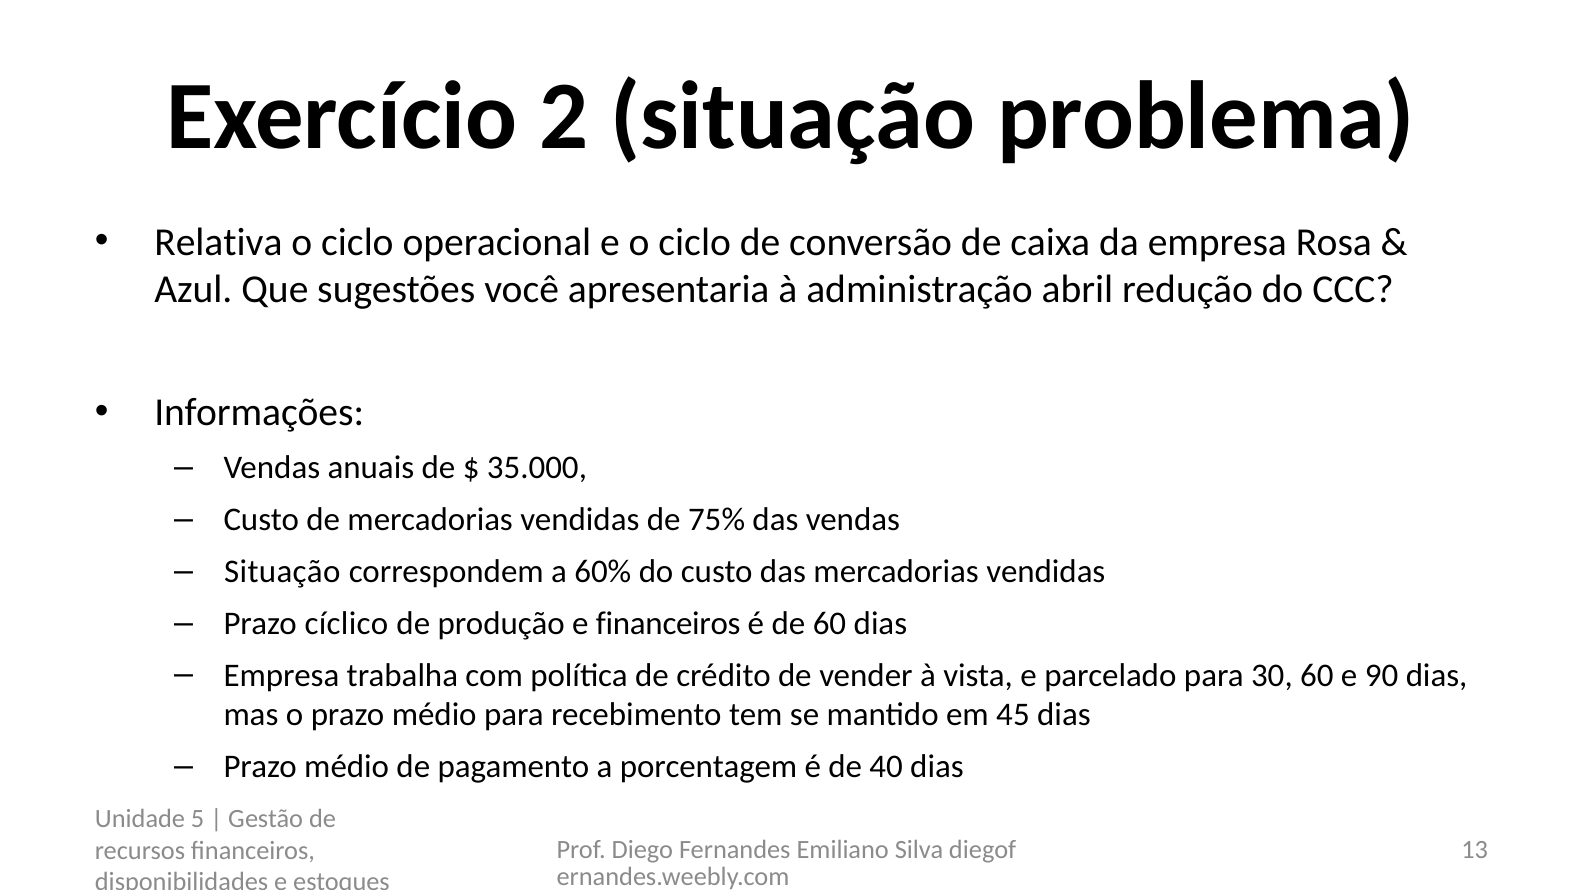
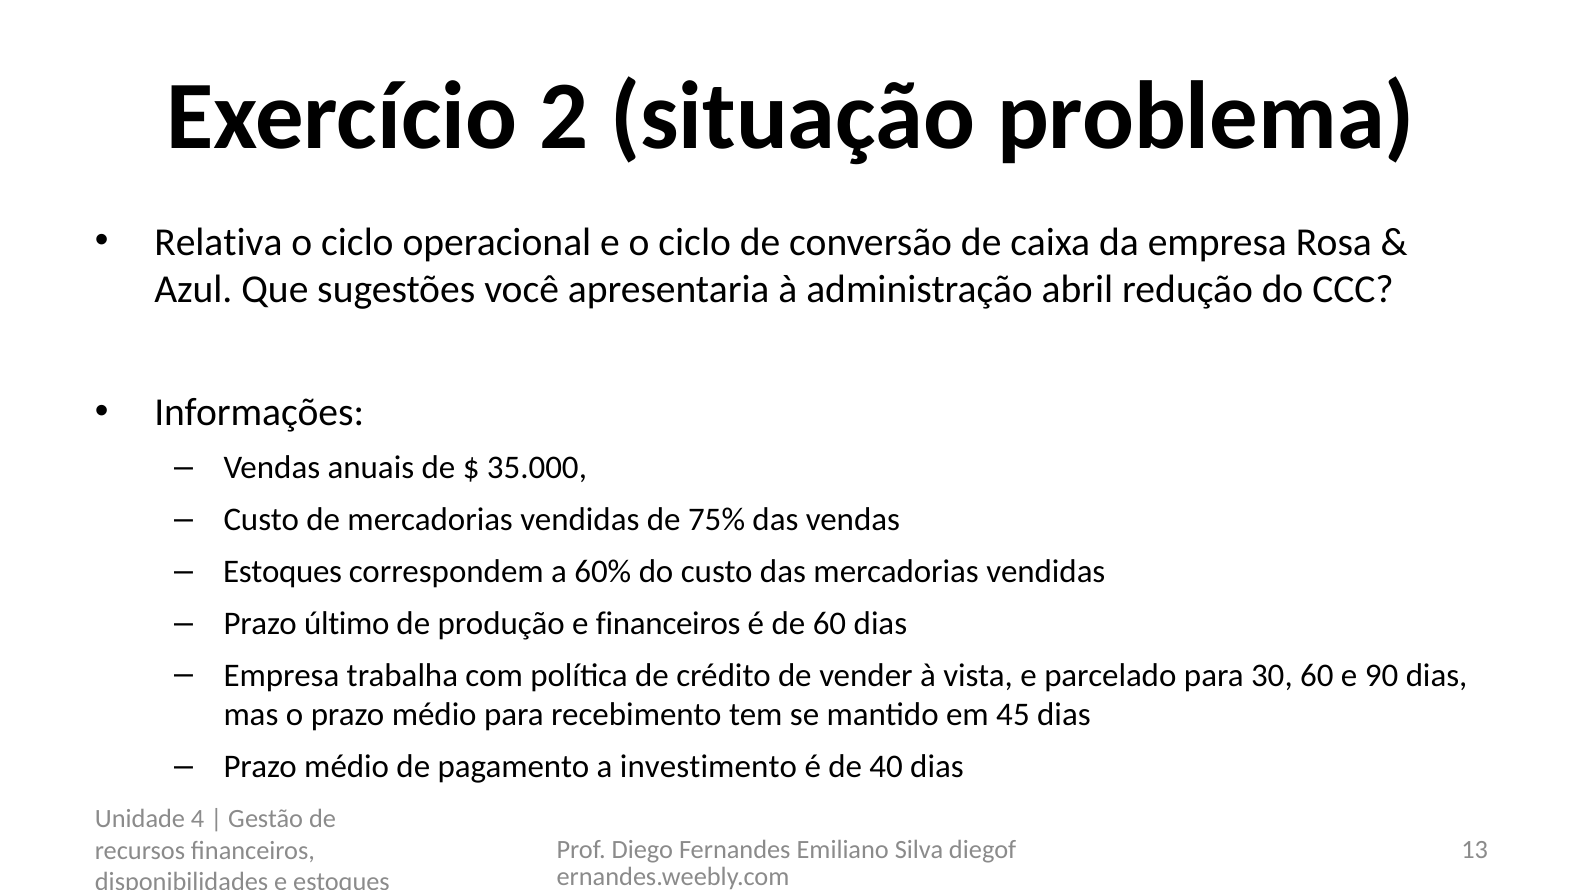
Situação at (282, 572): Situação -> Estoques
cíclico: cíclico -> último
porcentagem: porcentagem -> investimento
5: 5 -> 4
